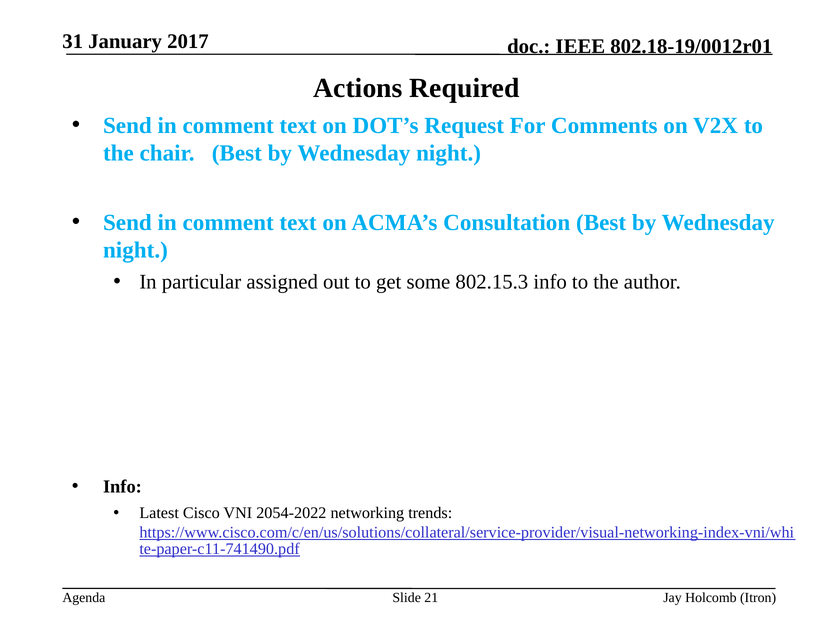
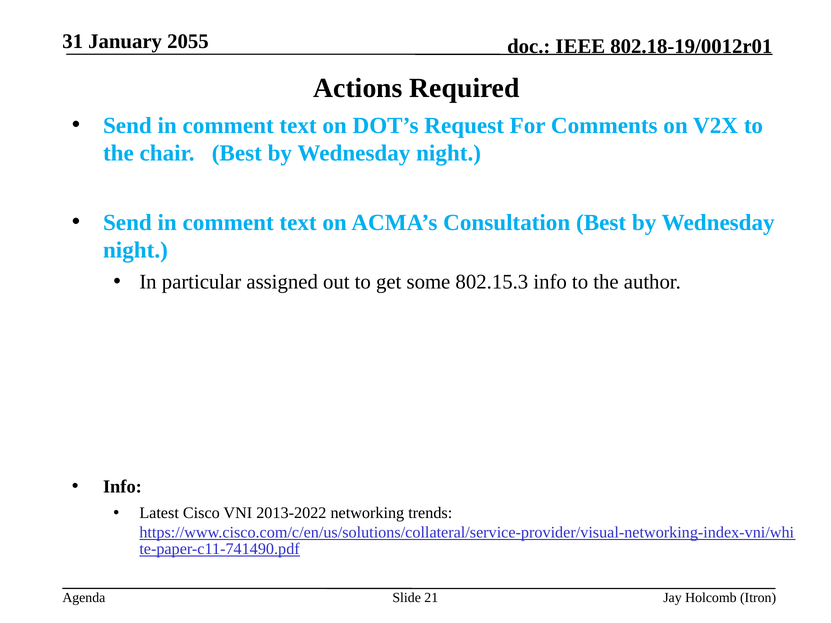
2017: 2017 -> 2055
2054-2022: 2054-2022 -> 2013-2022
